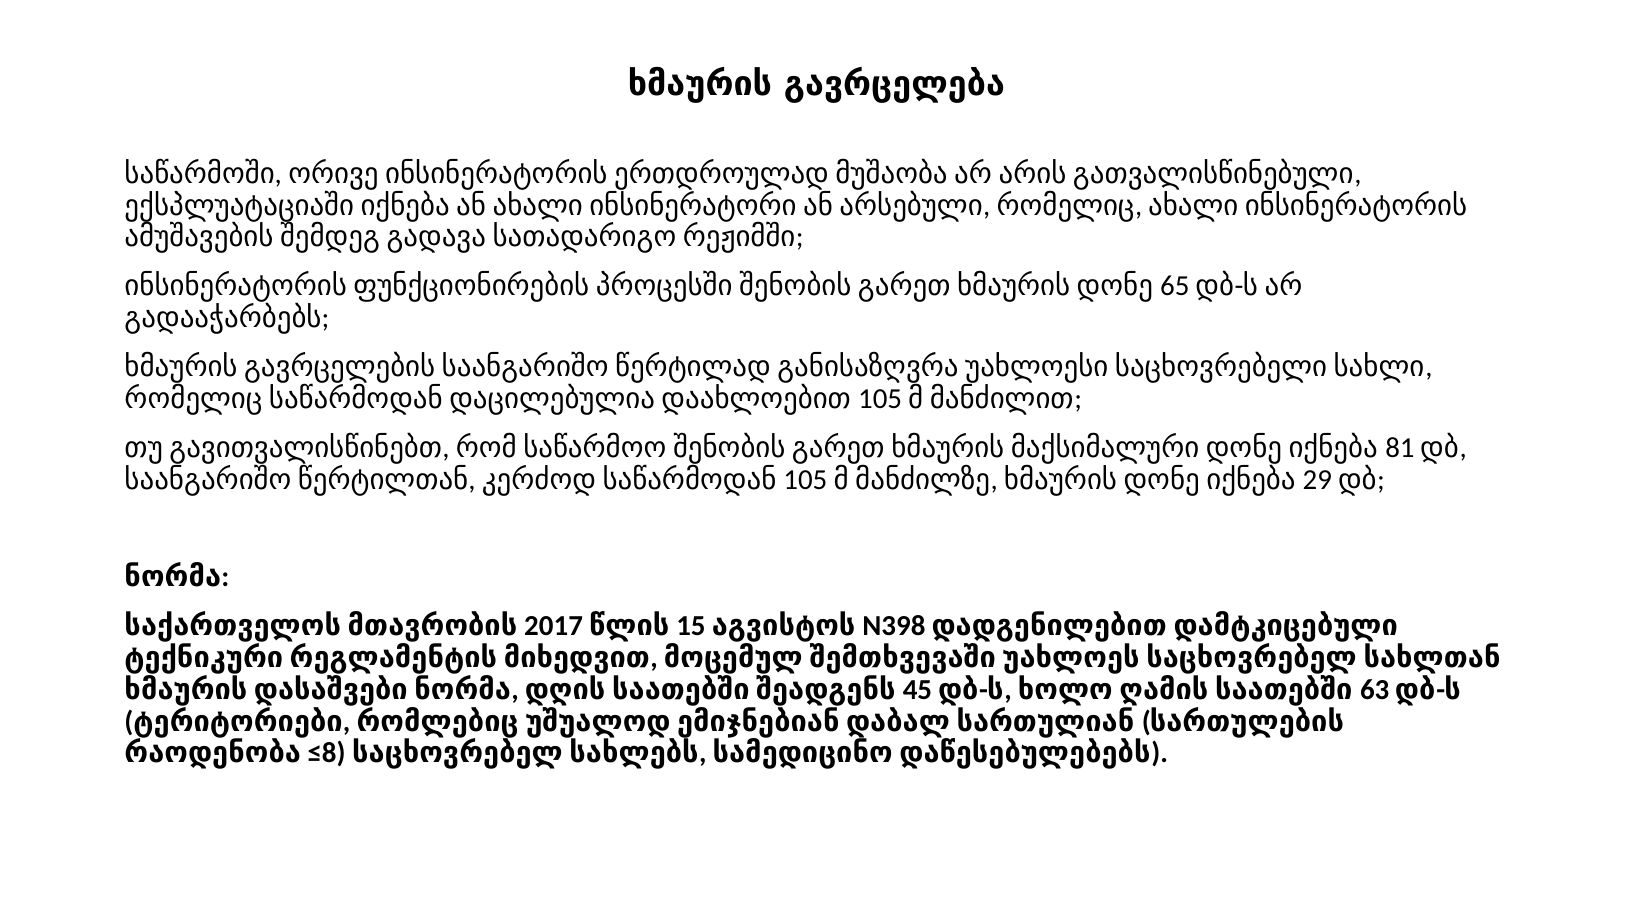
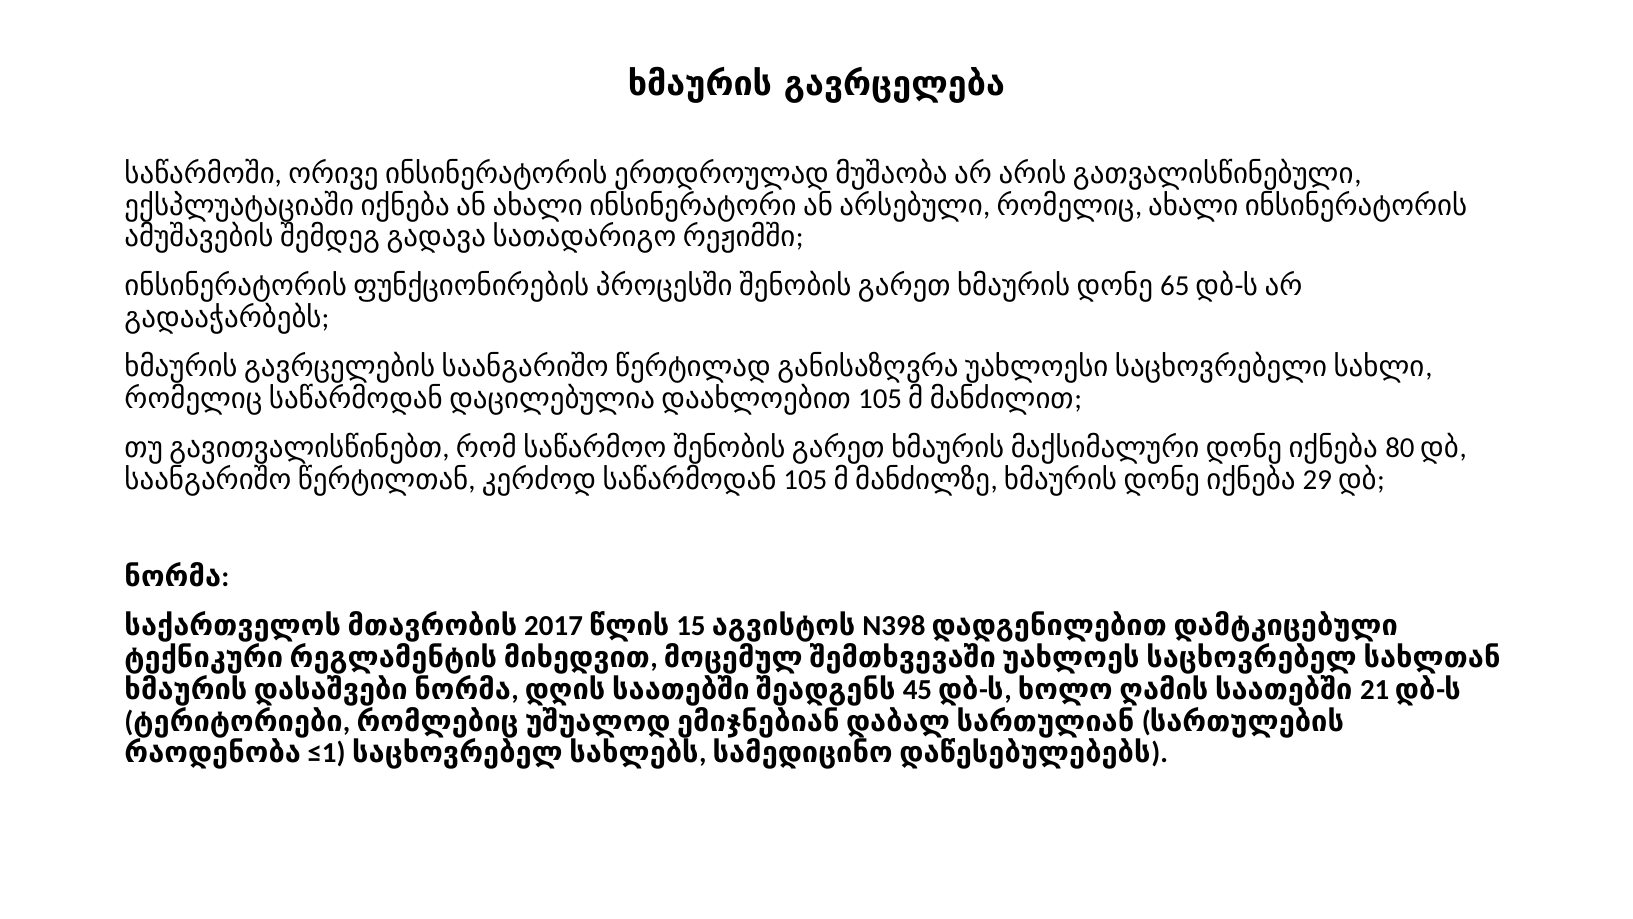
81: 81 -> 80
63: 63 -> 21
≤8: ≤8 -> ≤1
